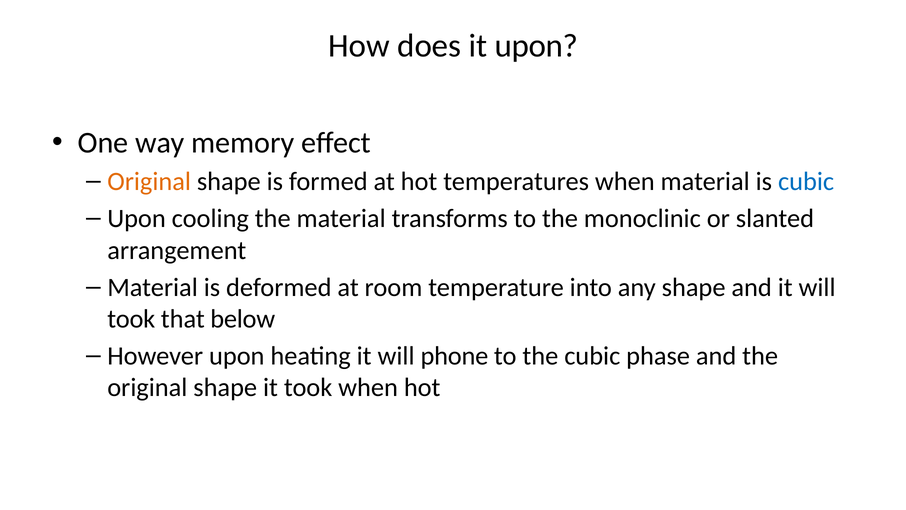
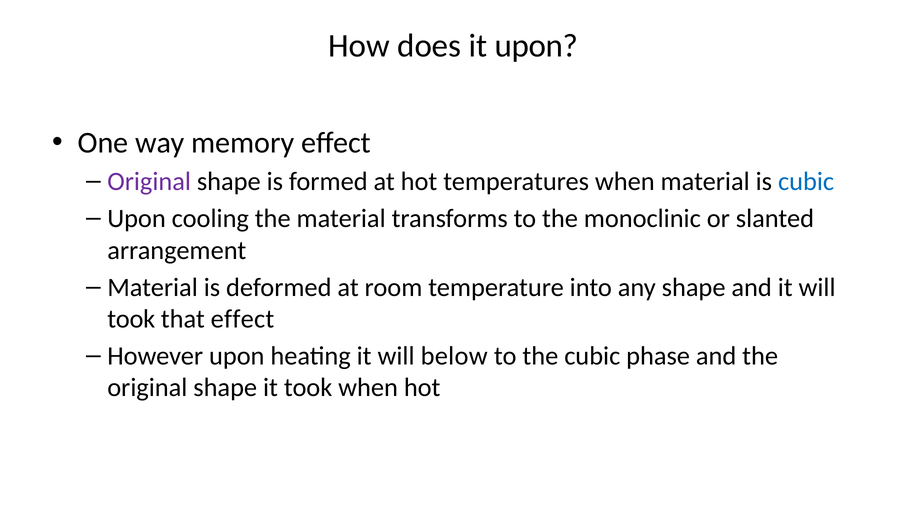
Original at (149, 182) colour: orange -> purple
that below: below -> effect
phone: phone -> below
